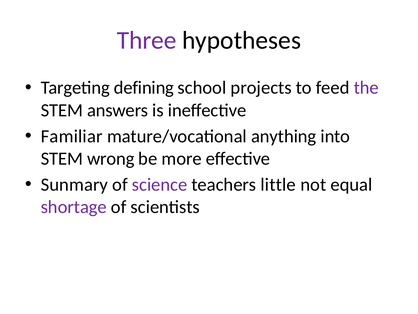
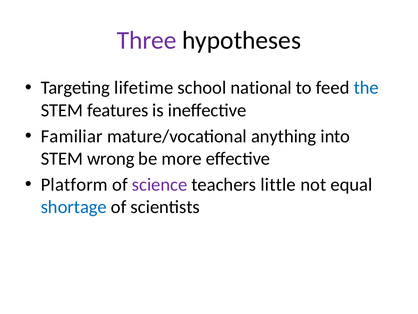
defining: defining -> lifetime
projects: projects -> national
the colour: purple -> blue
answers: answers -> features
Sunmary: Sunmary -> Platform
shortage colour: purple -> blue
